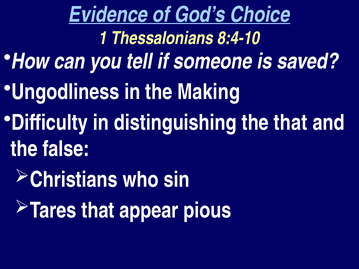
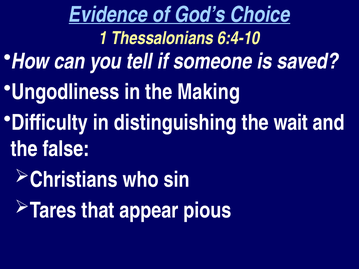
8:4-10: 8:4-10 -> 6:4-10
the that: that -> wait
